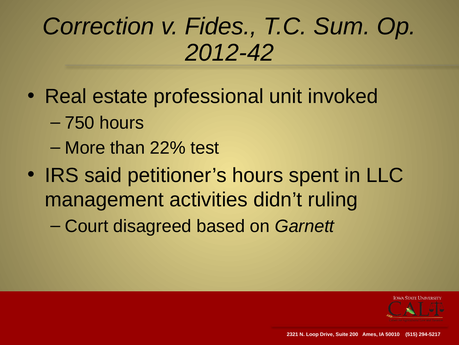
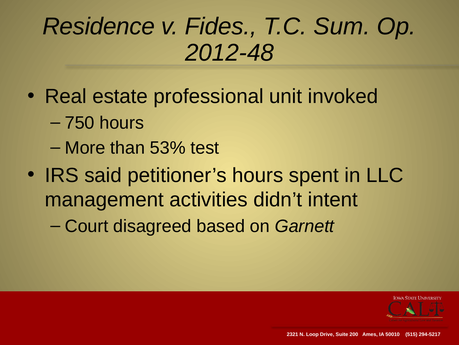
Correction: Correction -> Residence
2012-42: 2012-42 -> 2012-48
22%: 22% -> 53%
ruling: ruling -> intent
